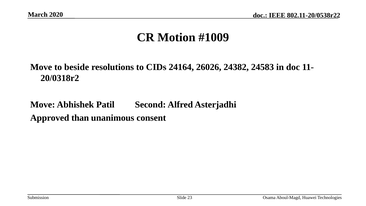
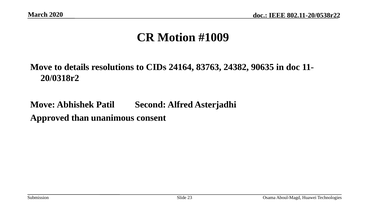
beside: beside -> details
26026: 26026 -> 83763
24583: 24583 -> 90635
